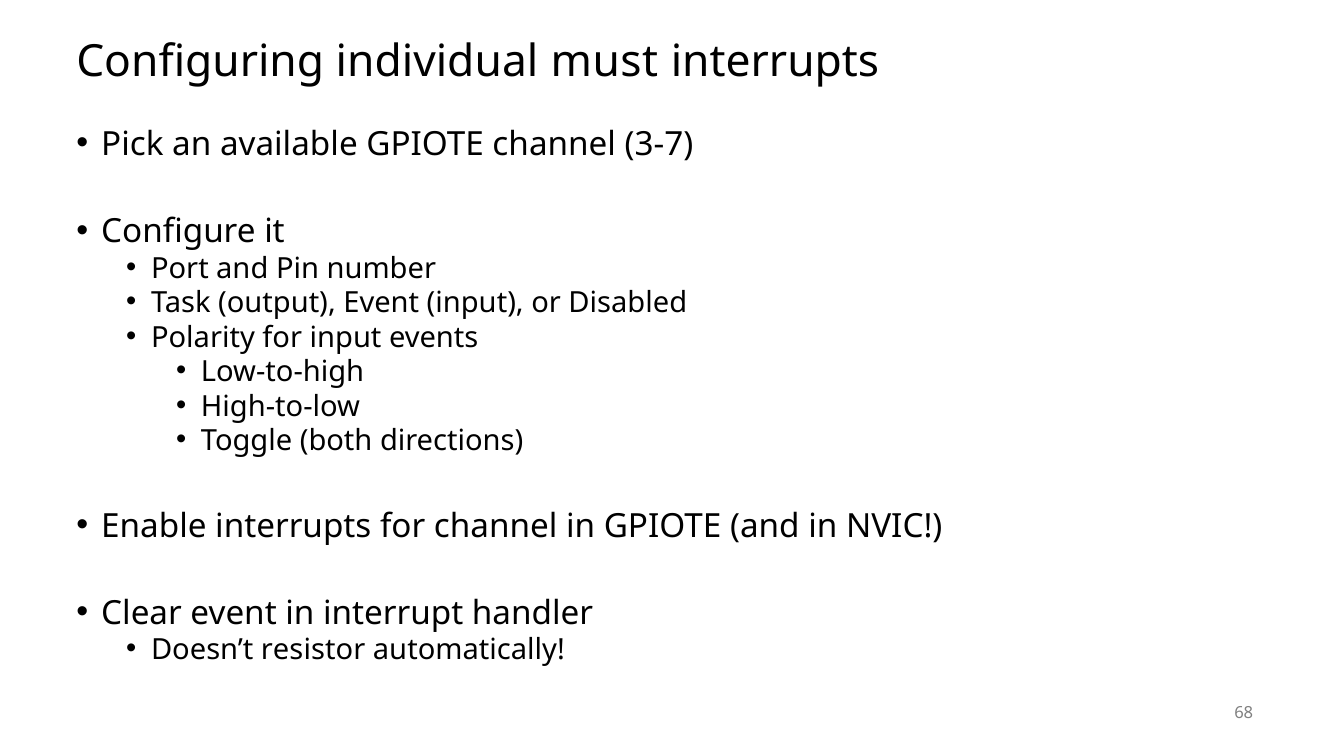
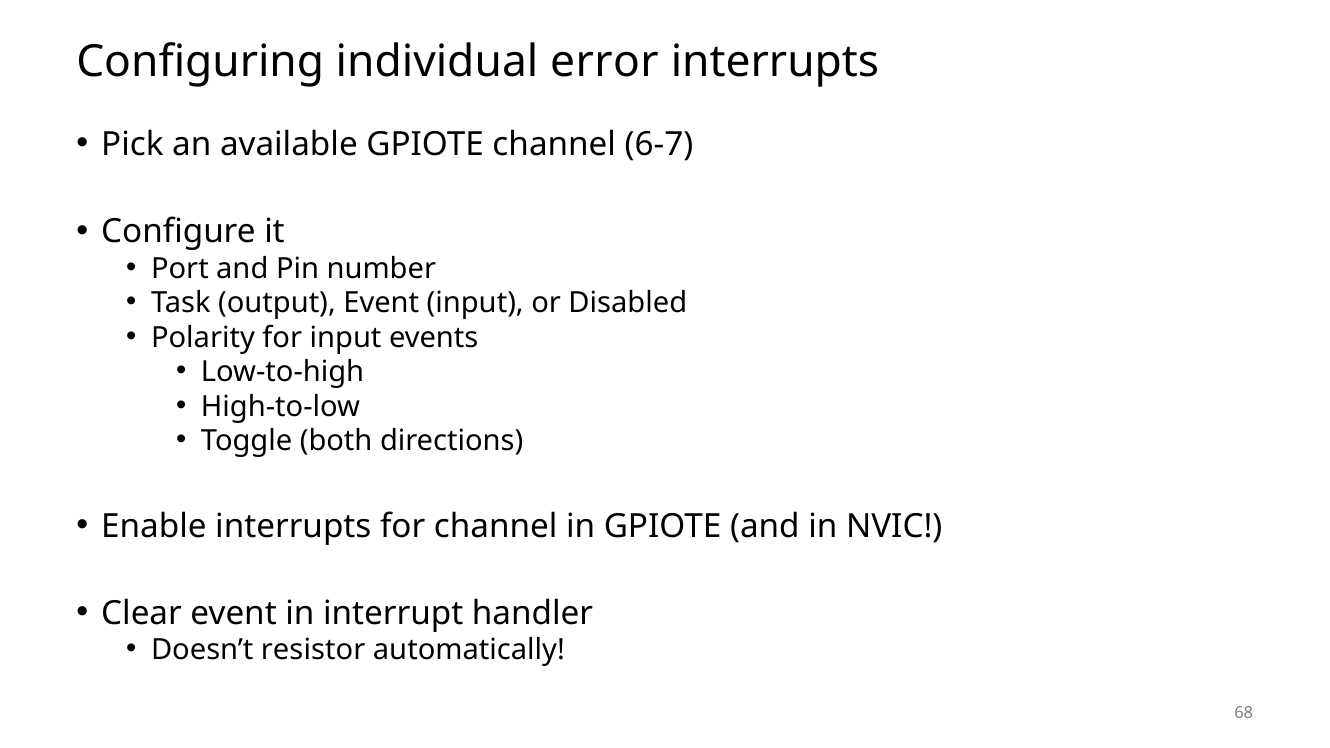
must: must -> error
3-7: 3-7 -> 6-7
